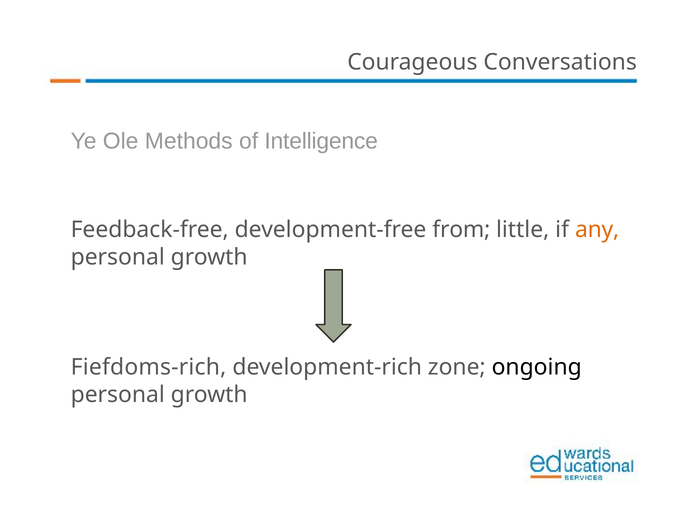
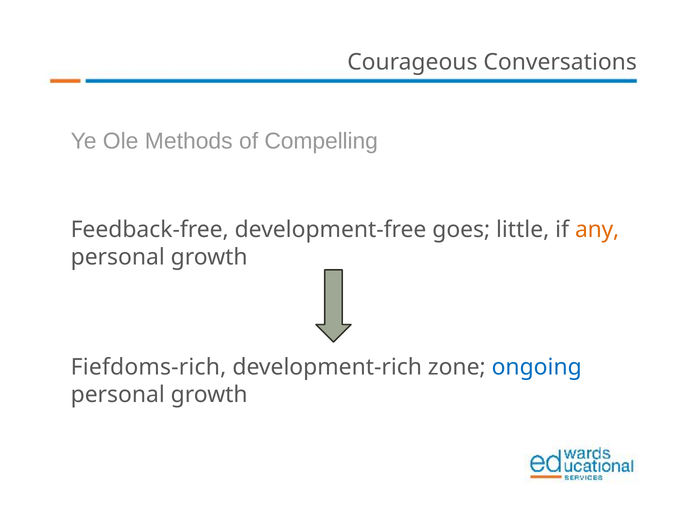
Intelligence: Intelligence -> Compelling
from: from -> goes
ongoing colour: black -> blue
